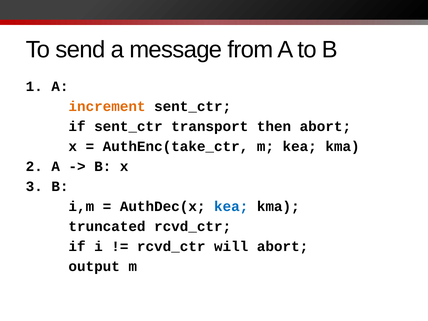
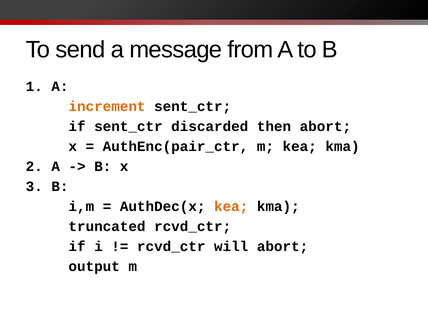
transport: transport -> discarded
AuthEnc(take_ctr: AuthEnc(take_ctr -> AuthEnc(pair_ctr
kea at (231, 206) colour: blue -> orange
